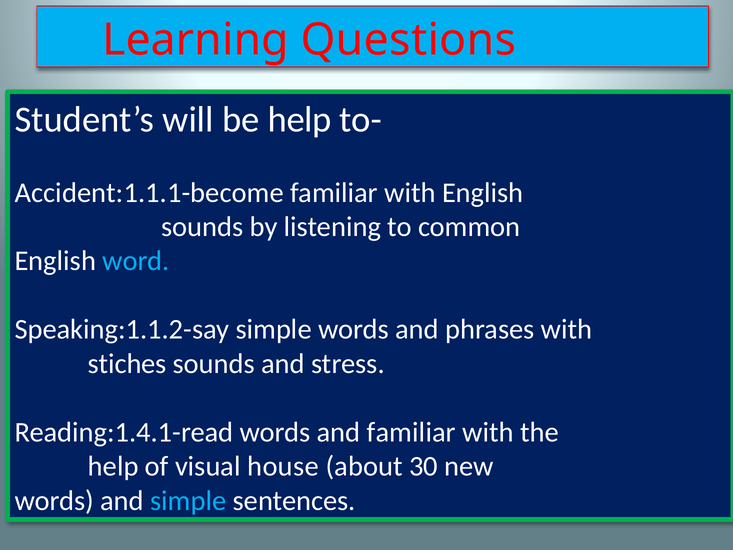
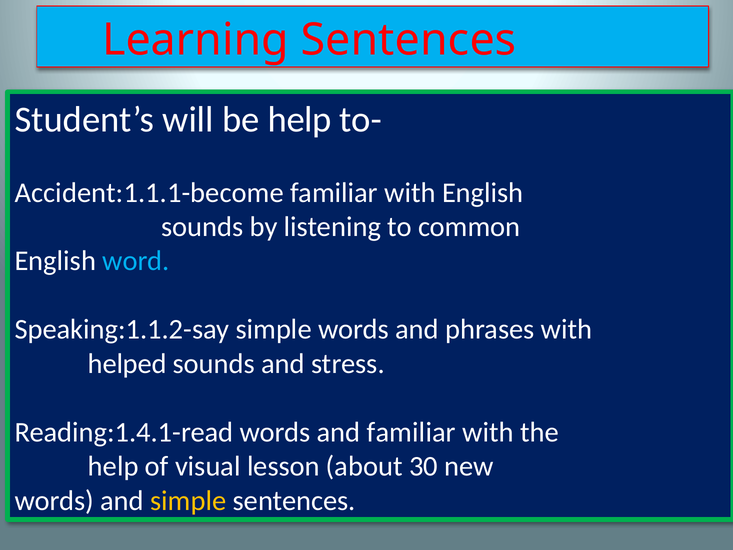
Learning Questions: Questions -> Sentences
stiches: stiches -> helped
house: house -> lesson
simple at (188, 501) colour: light blue -> yellow
